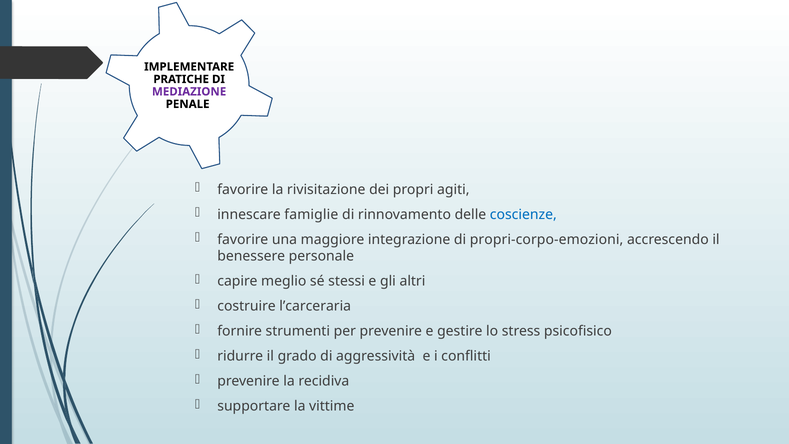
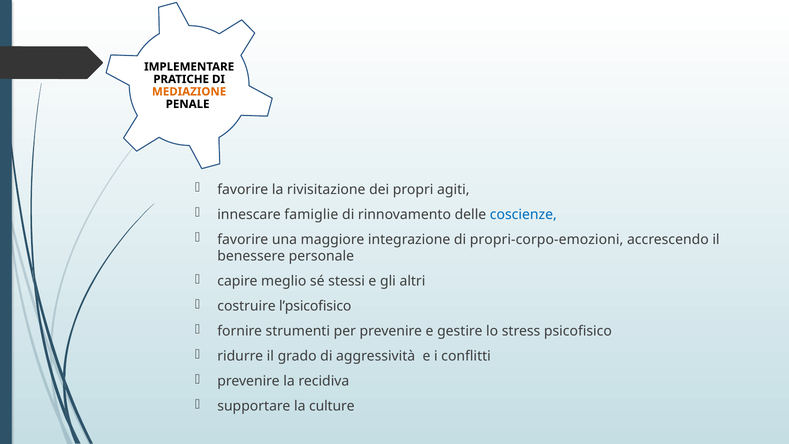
MEDIAZIONE colour: purple -> orange
l’carceraria: l’carceraria -> l’psicofisico
vittime: vittime -> culture
